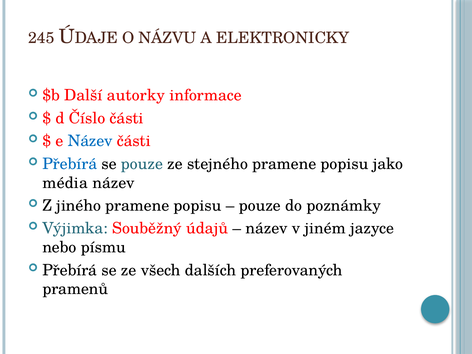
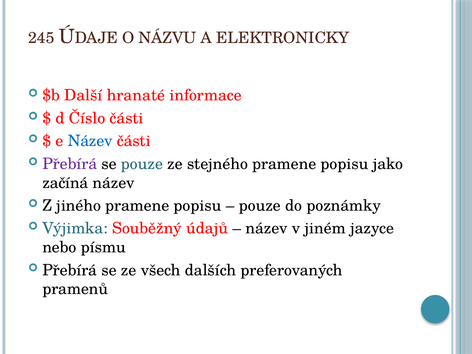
autorky: autorky -> hranaté
Přebírá at (70, 164) colour: blue -> purple
média: média -> začíná
